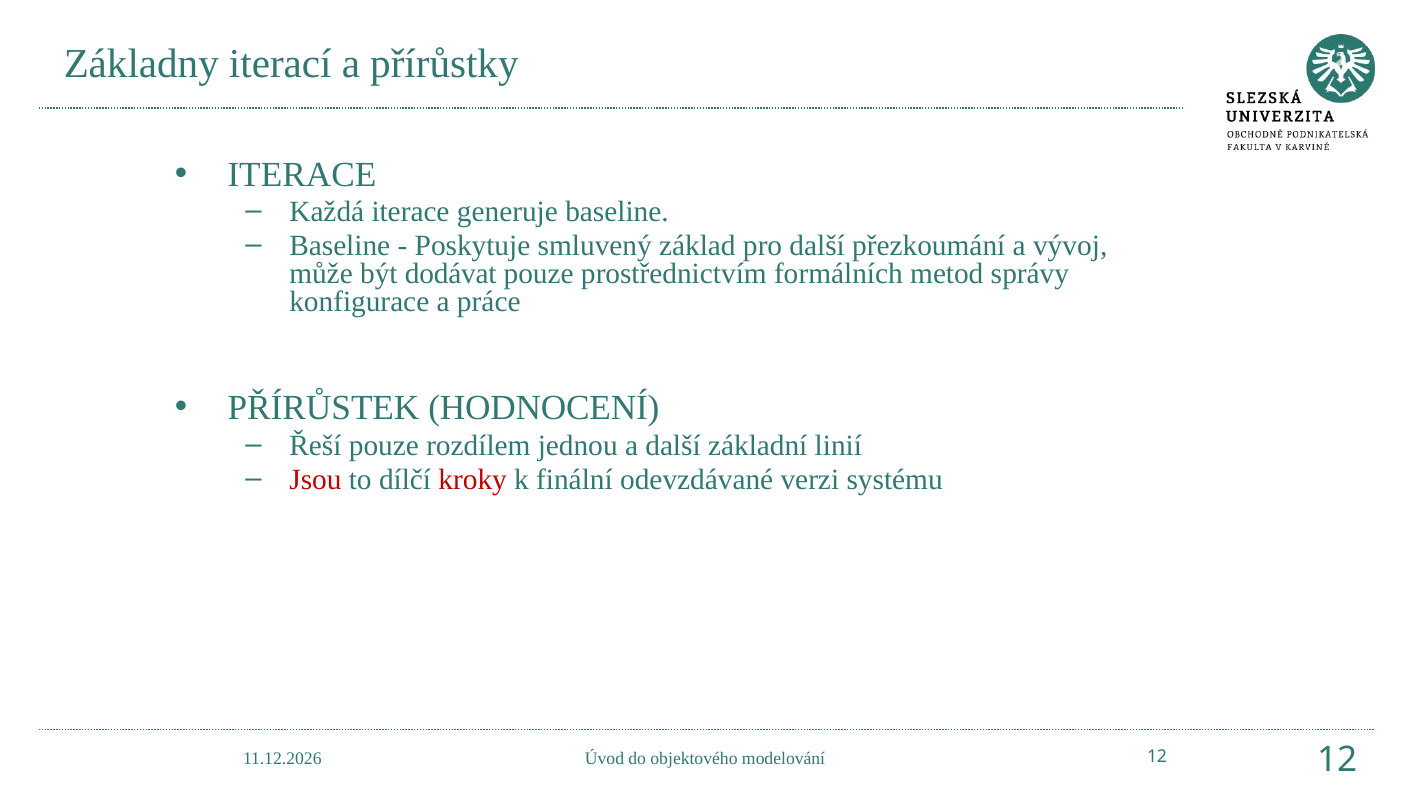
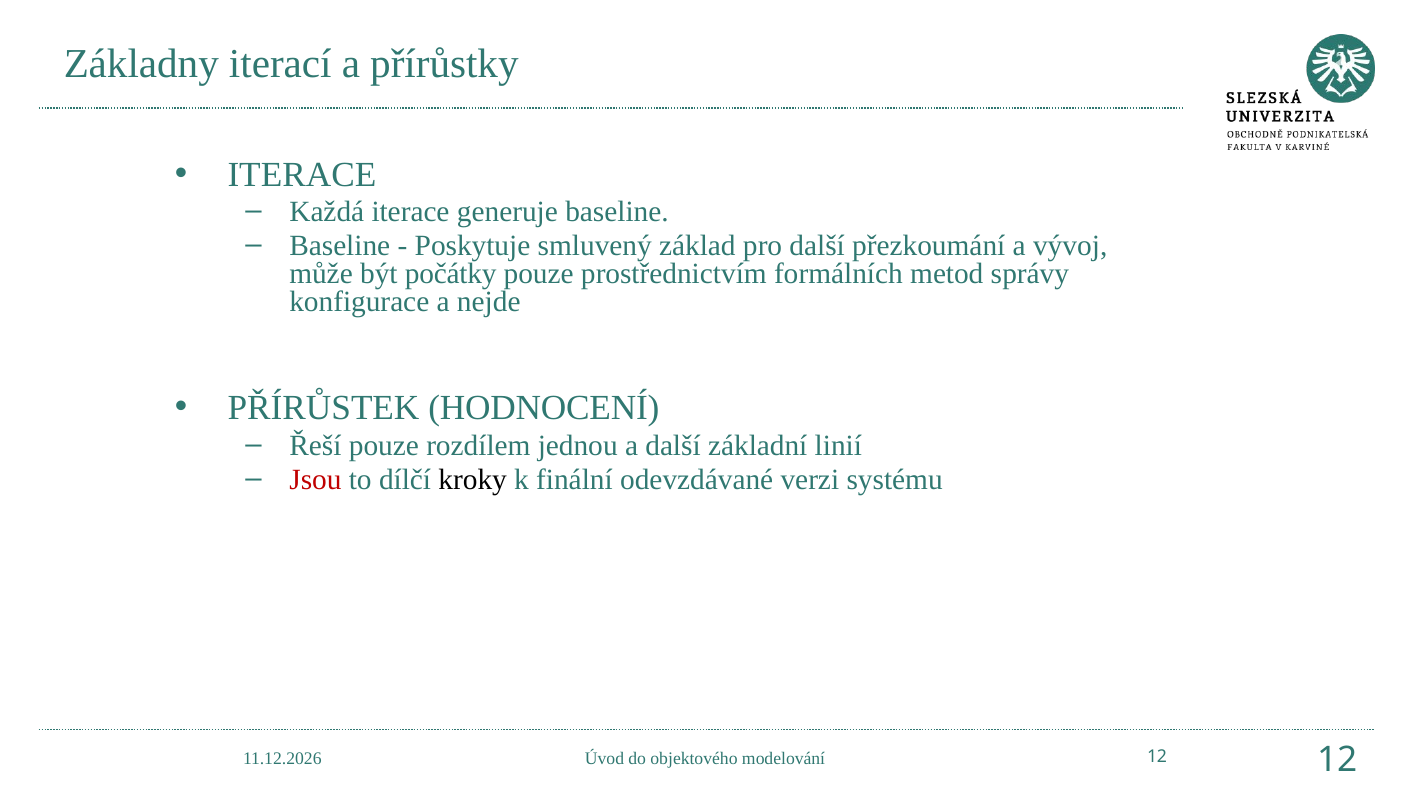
dodávat: dodávat -> počátky
práce: práce -> nejde
kroky colour: red -> black
